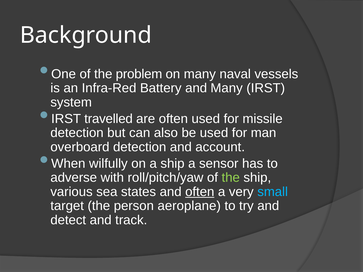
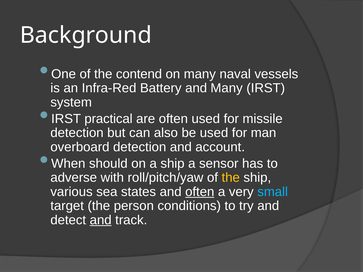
problem: problem -> contend
travelled: travelled -> practical
wilfully: wilfully -> should
the at (231, 178) colour: light green -> yellow
aeroplane: aeroplane -> conditions
and at (101, 220) underline: none -> present
